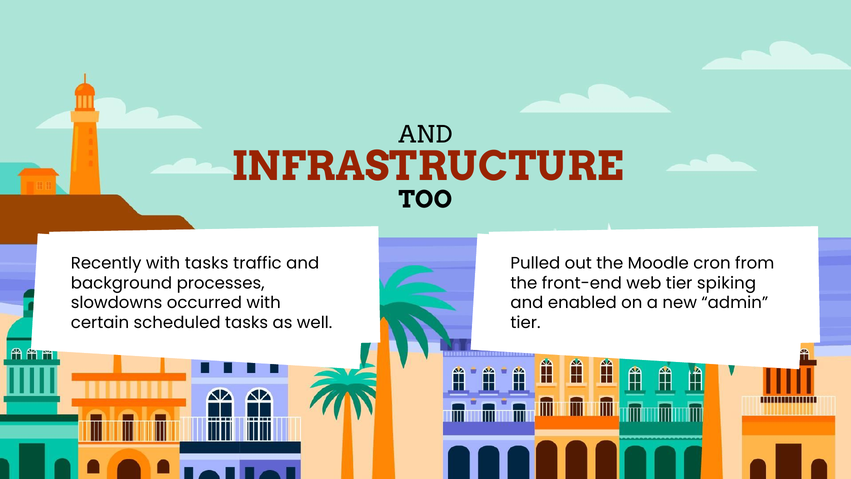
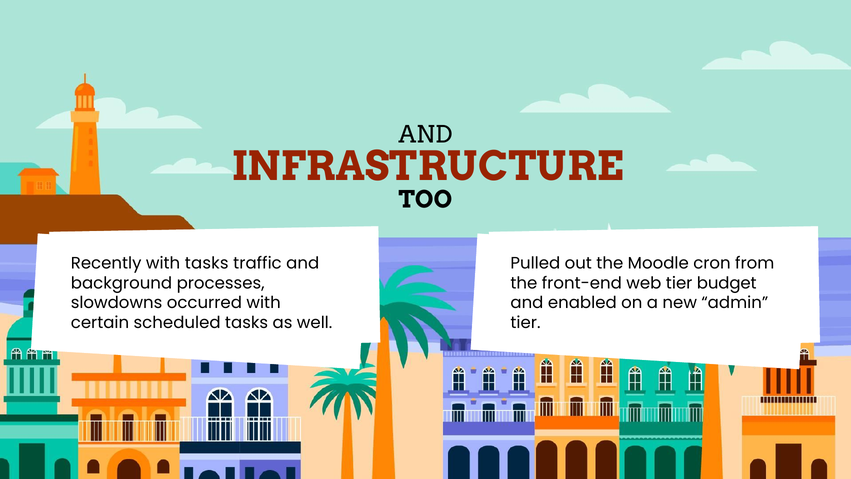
spiking: spiking -> budget
